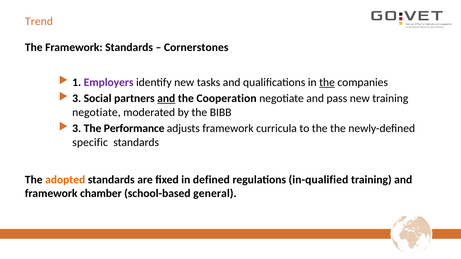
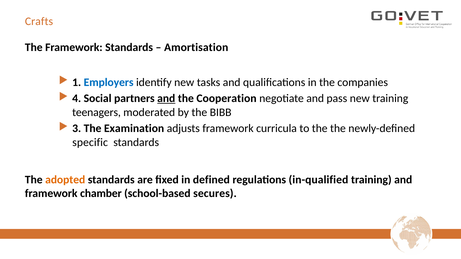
Trend: Trend -> Crafts
Cornerstones: Cornerstones -> Amortisation
Employers colour: purple -> blue
the at (327, 82) underline: present -> none
3 at (77, 99): 3 -> 4
negotiate at (96, 112): negotiate -> teenagers
Performance: Performance -> Examination
general: general -> secures
